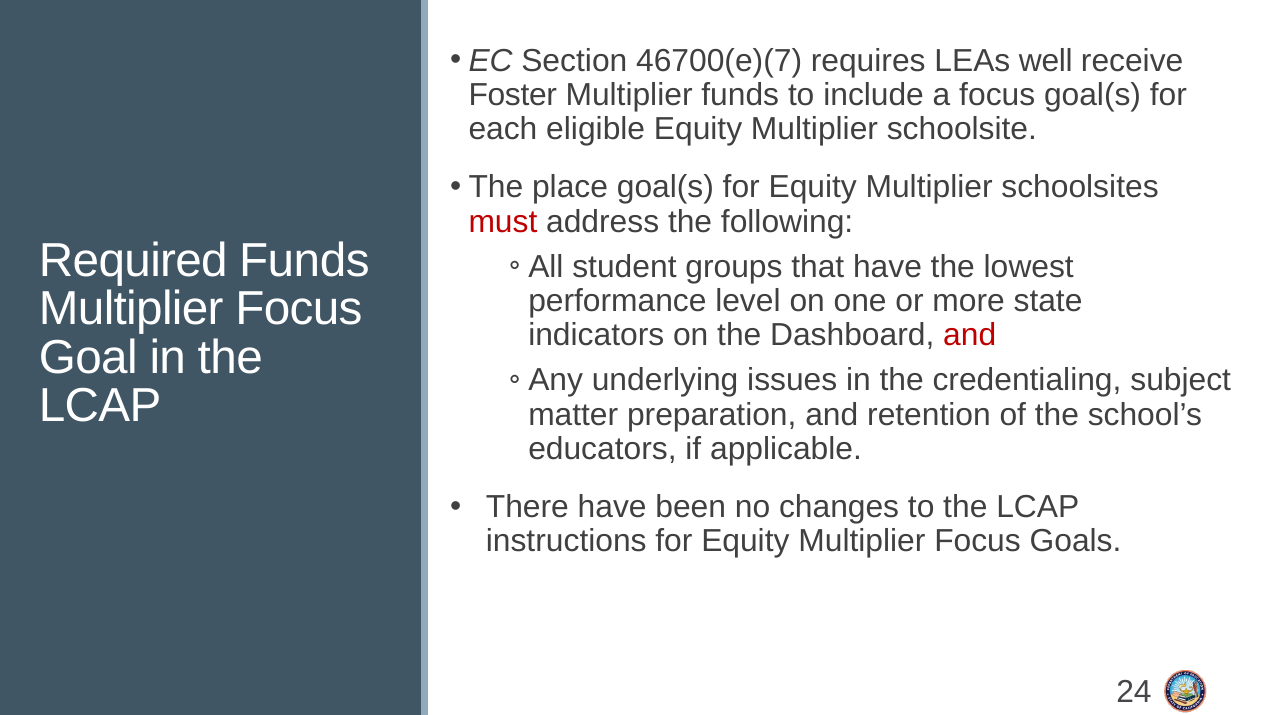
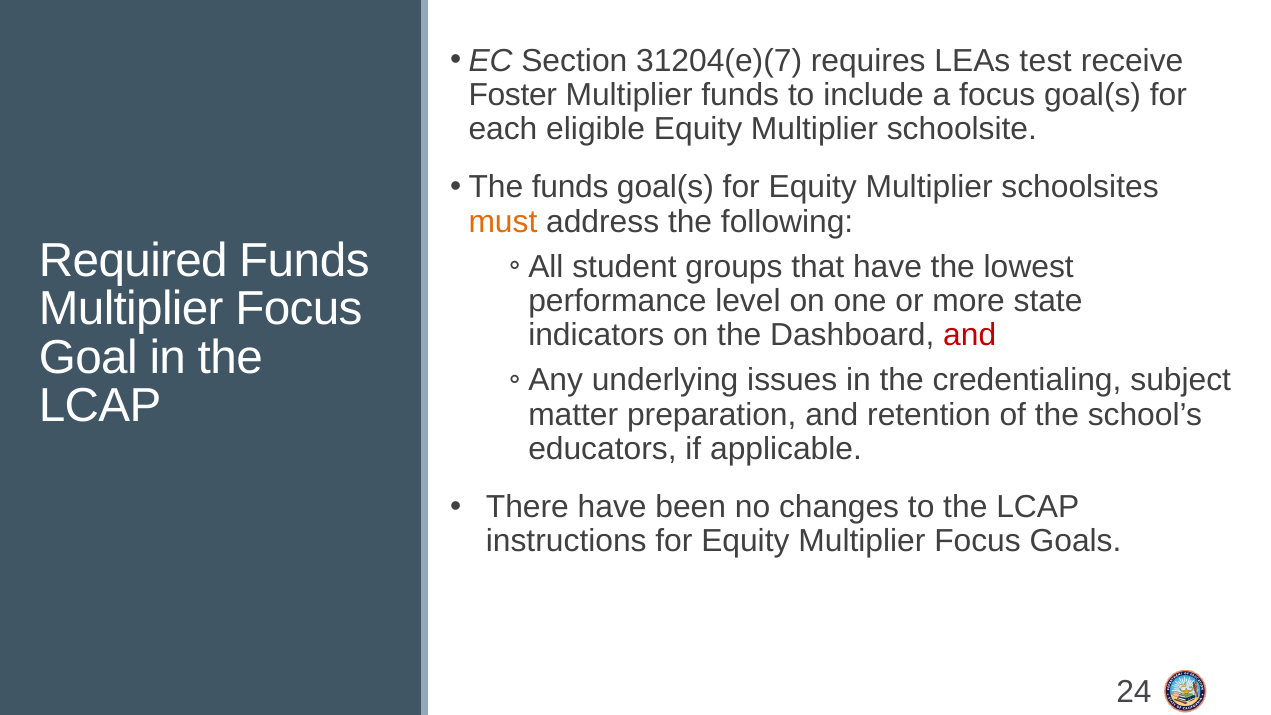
46700(e)(7: 46700(e)(7 -> 31204(e)(7
well: well -> test
The place: place -> funds
must colour: red -> orange
